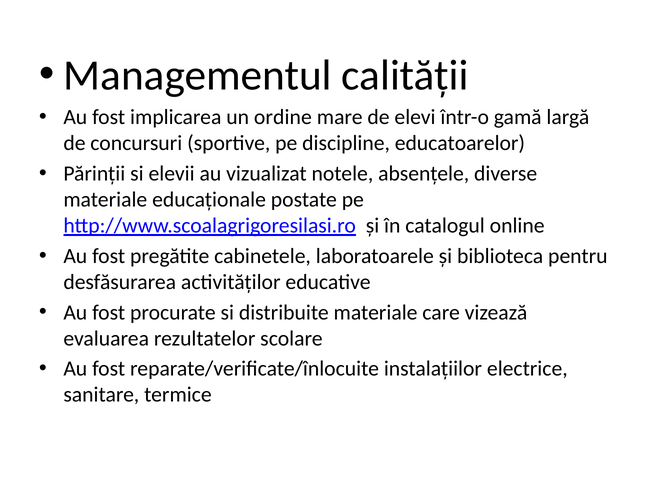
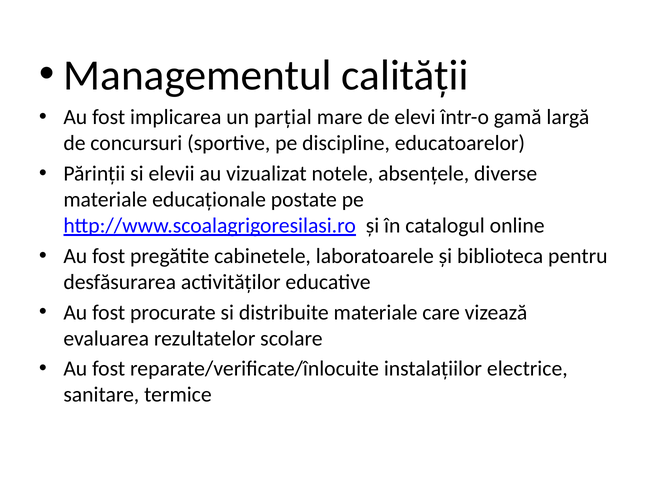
ordine: ordine -> parțial
